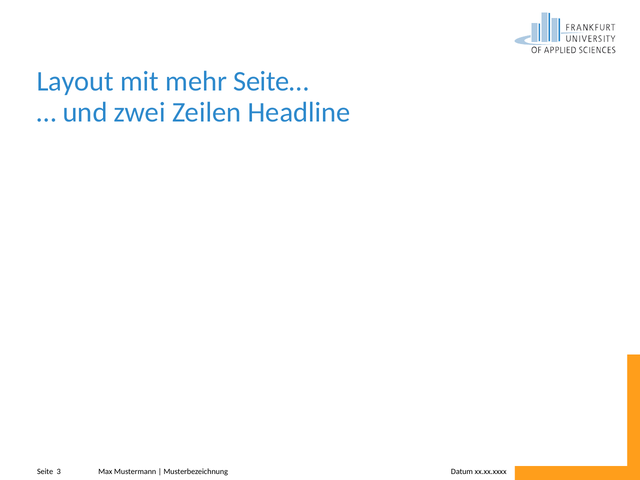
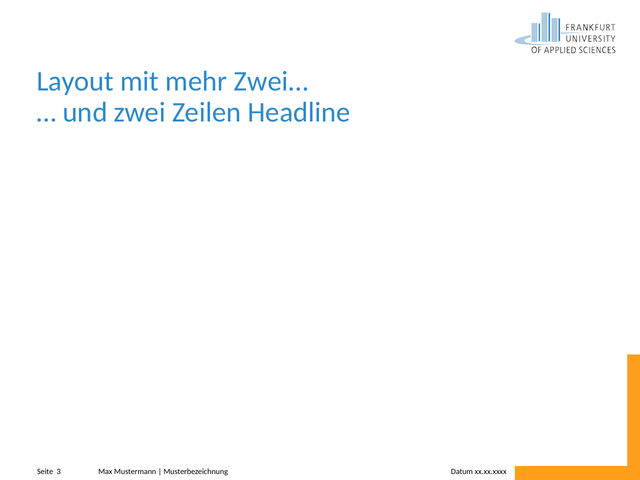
Seite…: Seite… -> Zwei…
